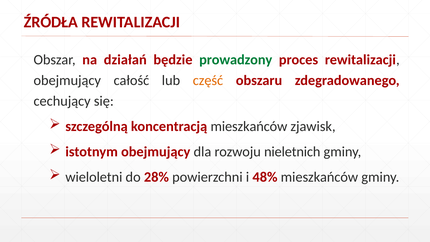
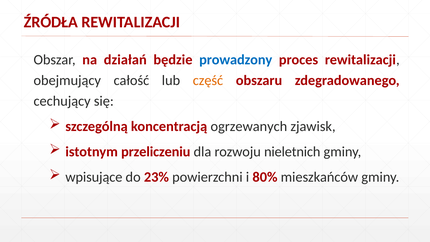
prowadzony colour: green -> blue
koncentracją mieszkańców: mieszkańców -> ogrzewanych
istotnym obejmujący: obejmujący -> przeliczeniu
wieloletni: wieloletni -> wpisujące
28%: 28% -> 23%
48%: 48% -> 80%
